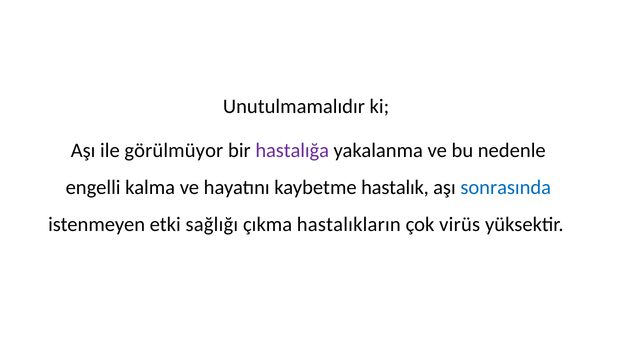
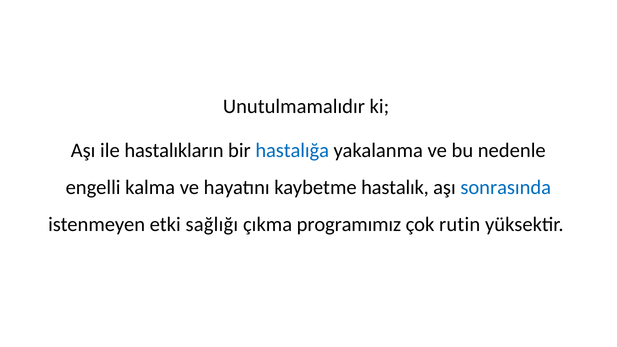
görülmüyor: görülmüyor -> hastalıkların
hastalığa colour: purple -> blue
hastalıkların: hastalıkların -> programımız
virüs: virüs -> rutin
